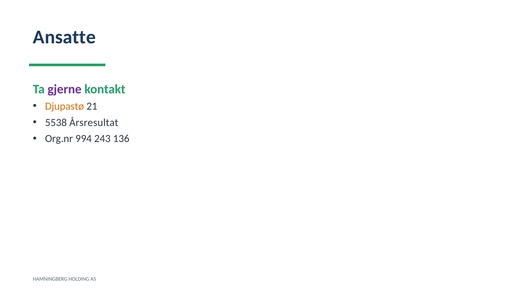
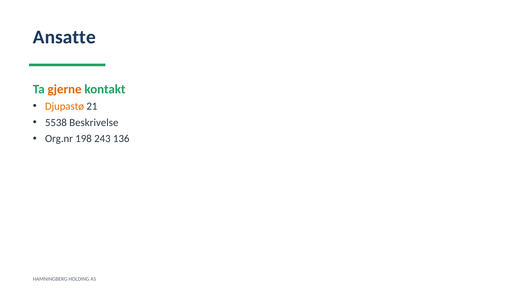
gjerne colour: purple -> orange
Årsresultat: Årsresultat -> Beskrivelse
994: 994 -> 198
